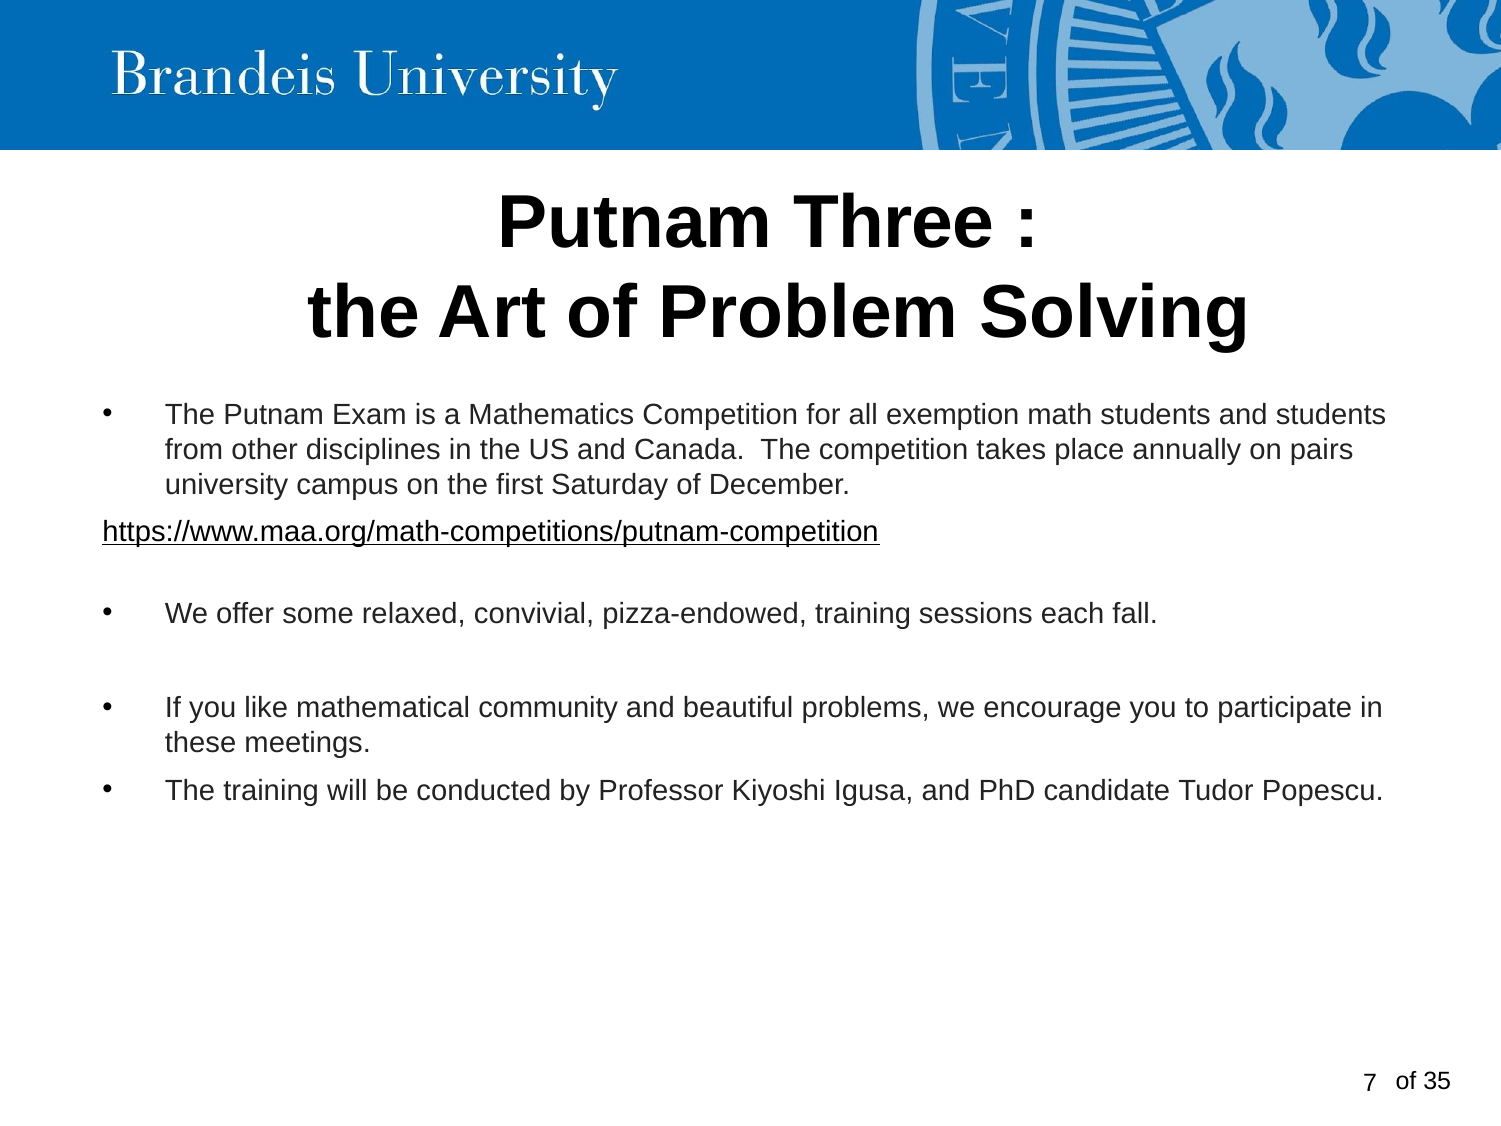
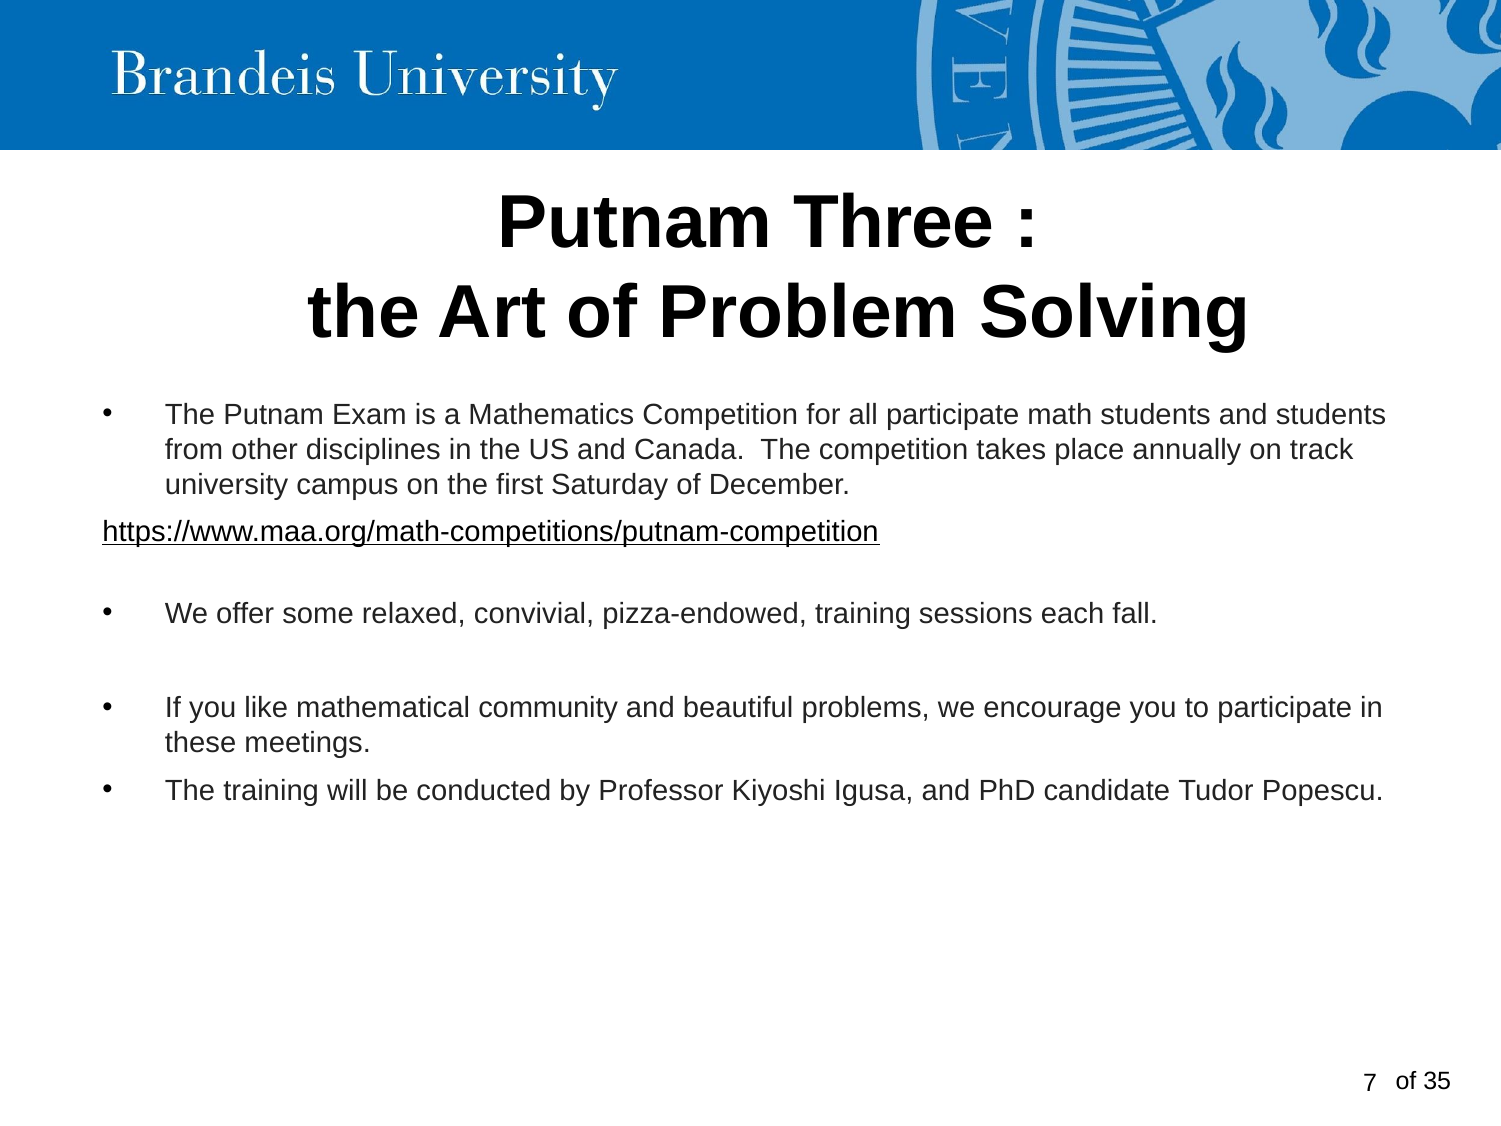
all exemption: exemption -> participate
pairs: pairs -> track
